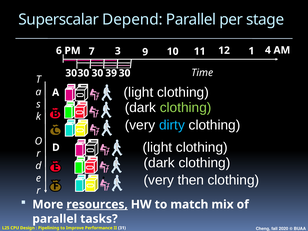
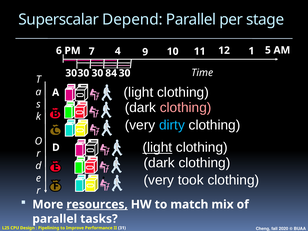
4: 4 -> 5
3: 3 -> 4
39: 39 -> 84
clothing at (186, 108) colour: light green -> pink
light at (157, 147) underline: none -> present
then: then -> took
